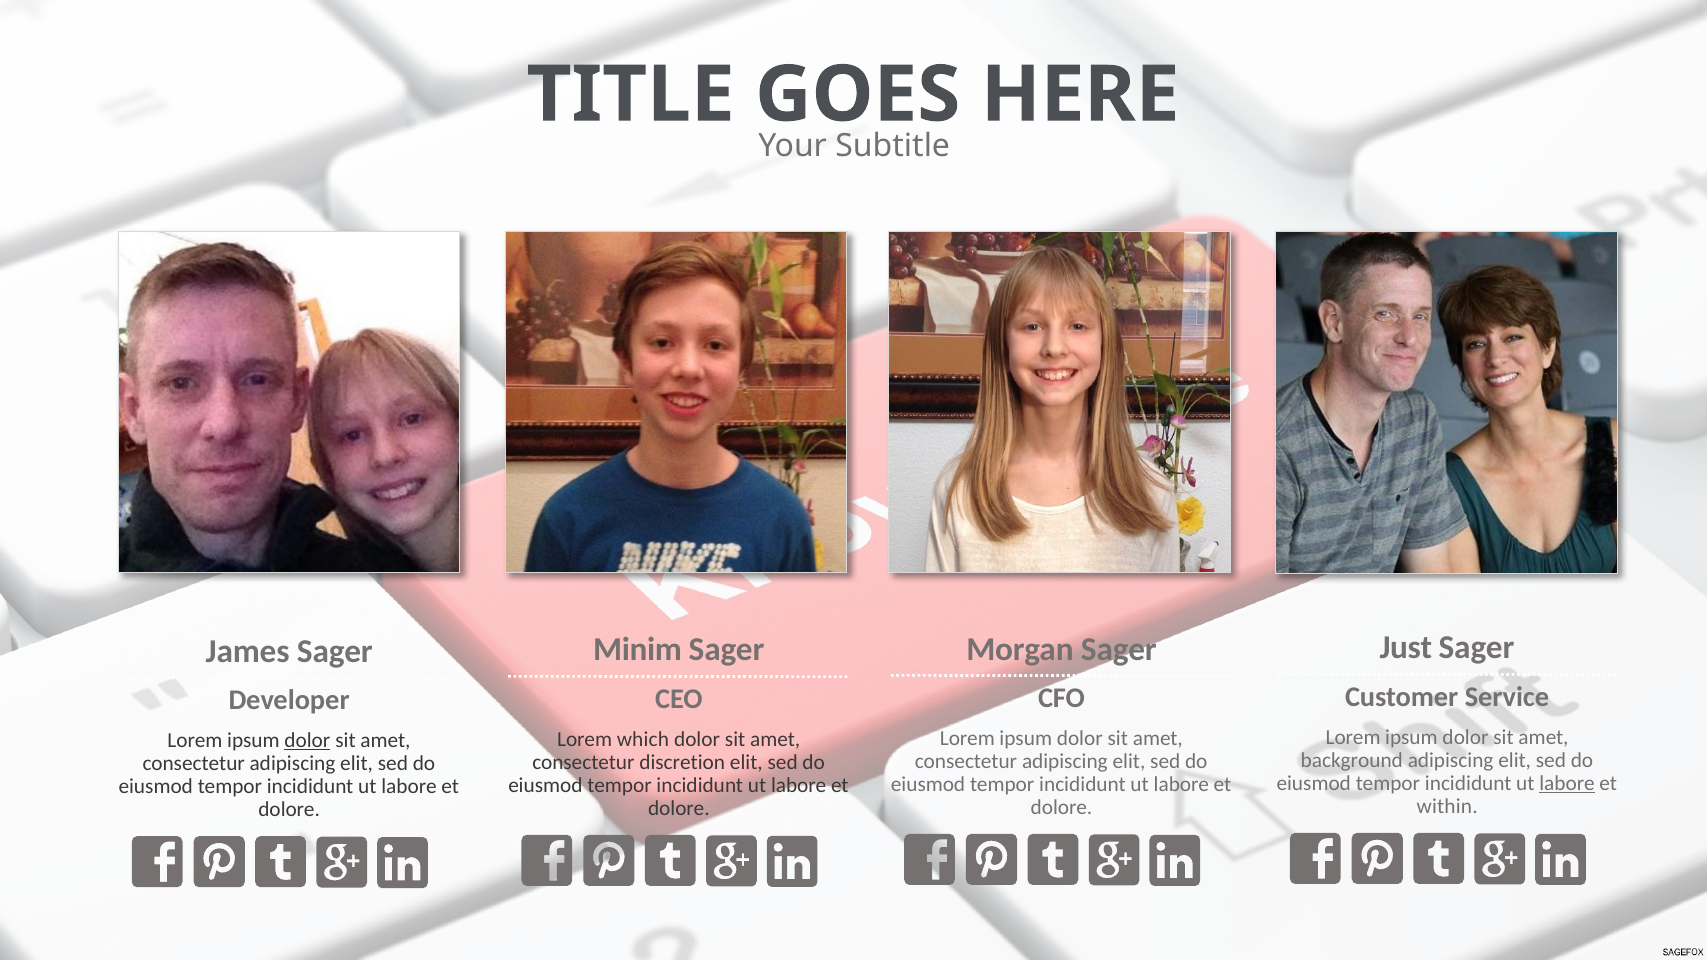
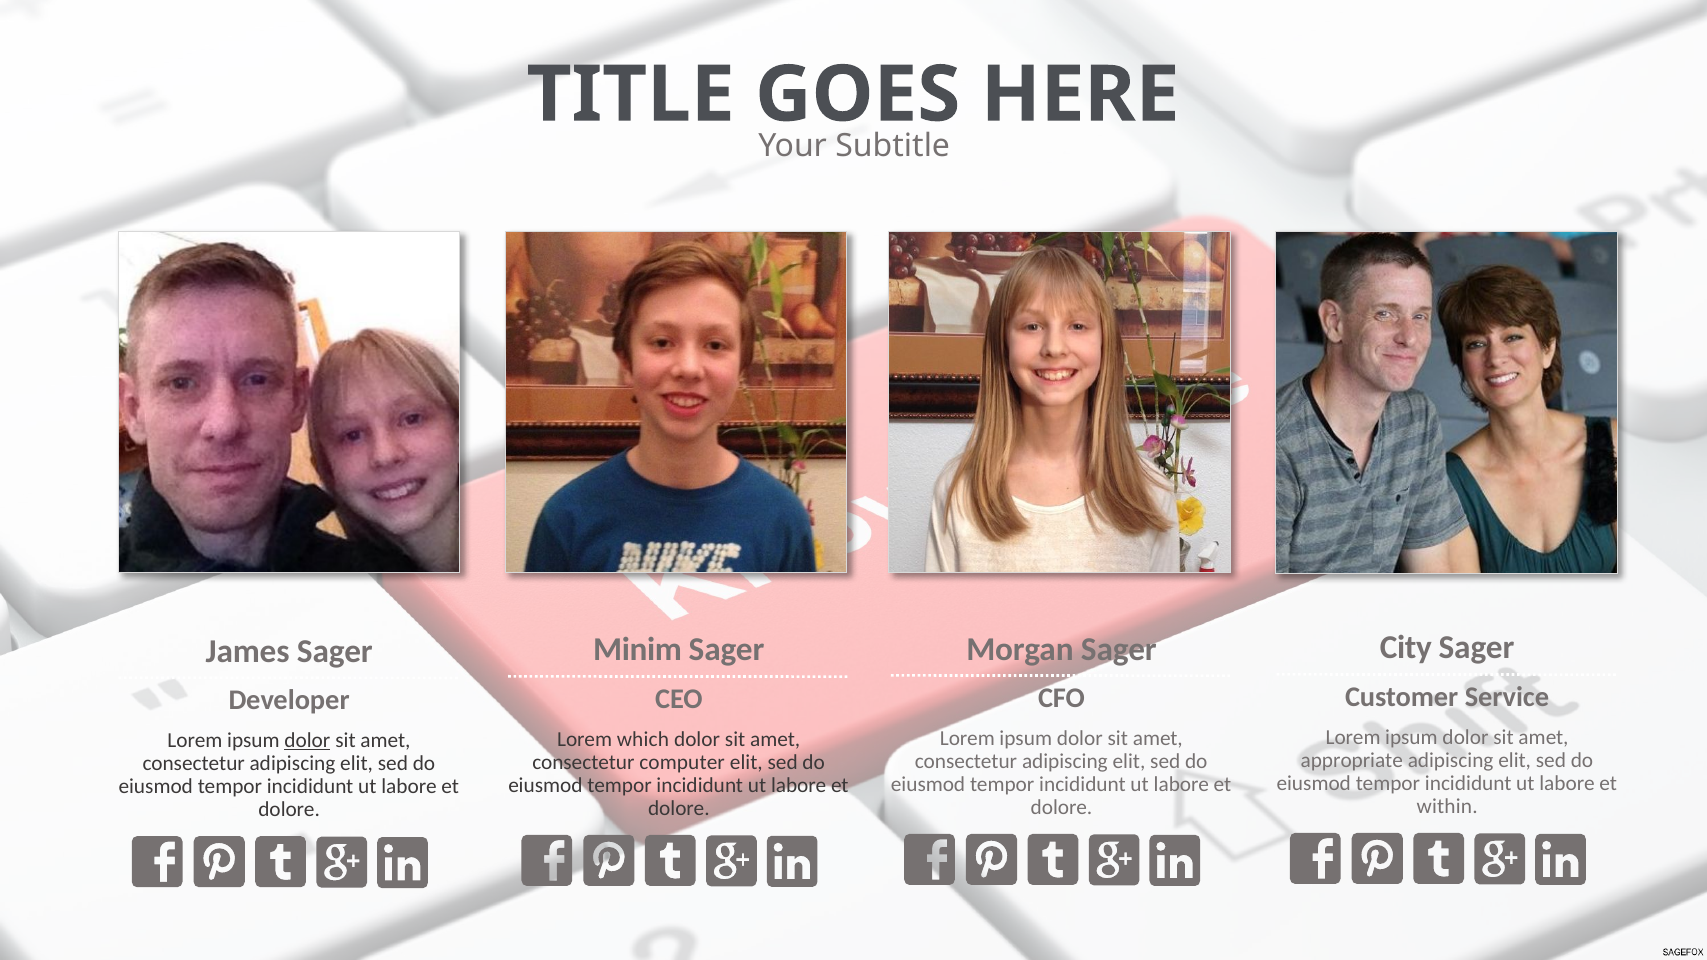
Just: Just -> City
background: background -> appropriate
discretion: discretion -> computer
labore at (1567, 783) underline: present -> none
